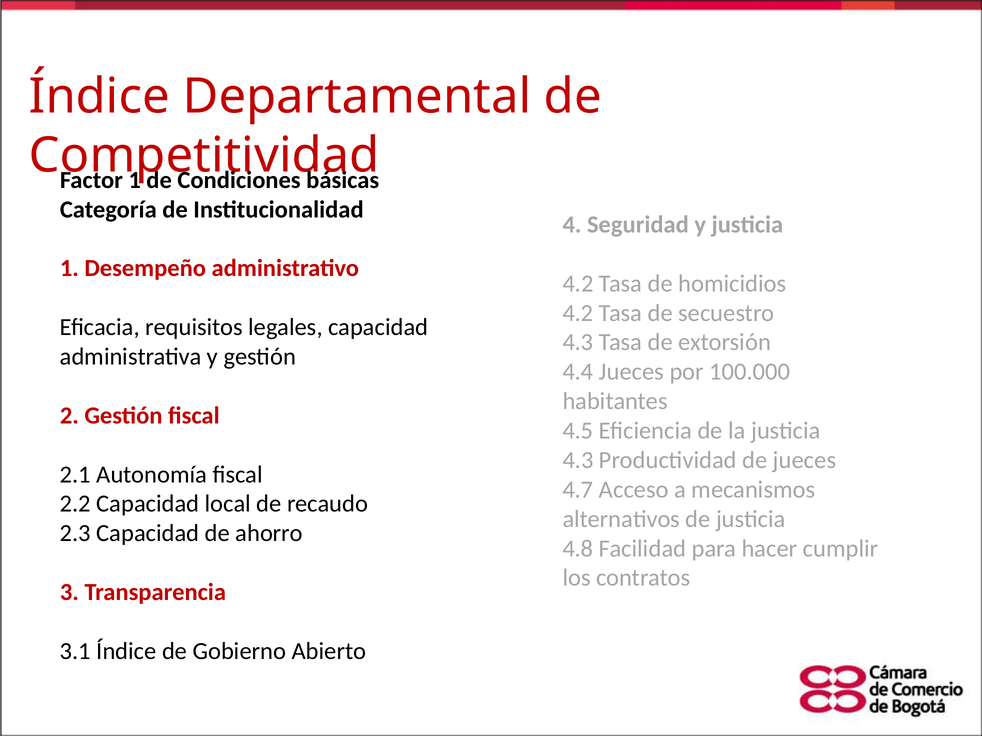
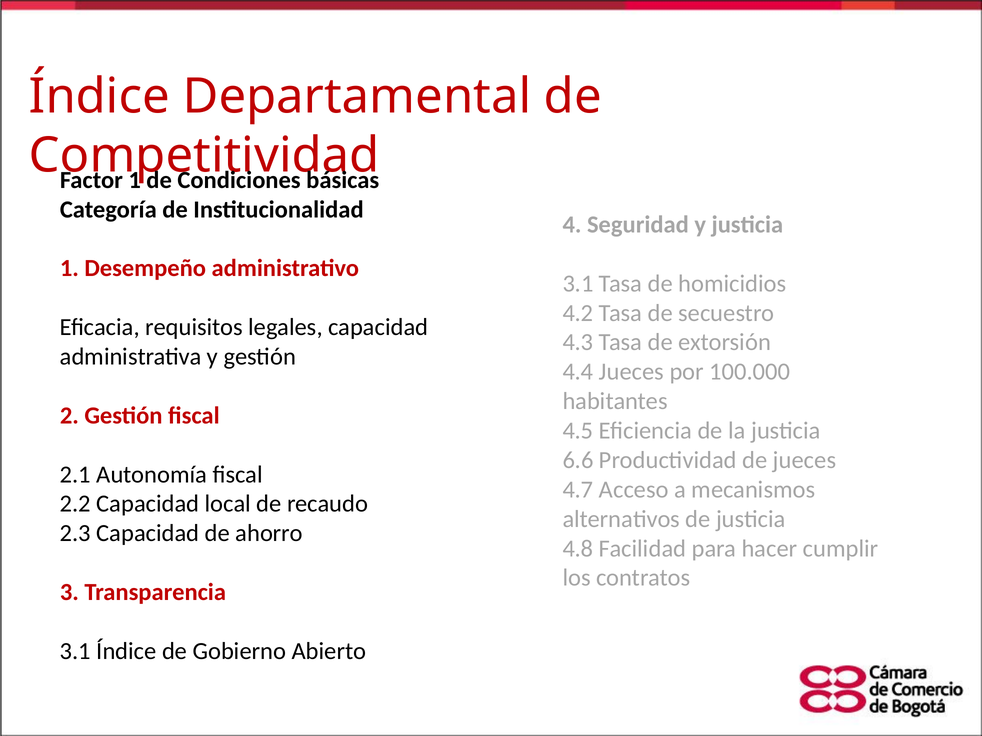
4.2 at (578, 284): 4.2 -> 3.1
4.3 at (578, 460): 4.3 -> 6.6
